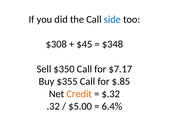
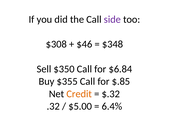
side colour: blue -> purple
$45: $45 -> $46
$7.17: $7.17 -> $6.84
